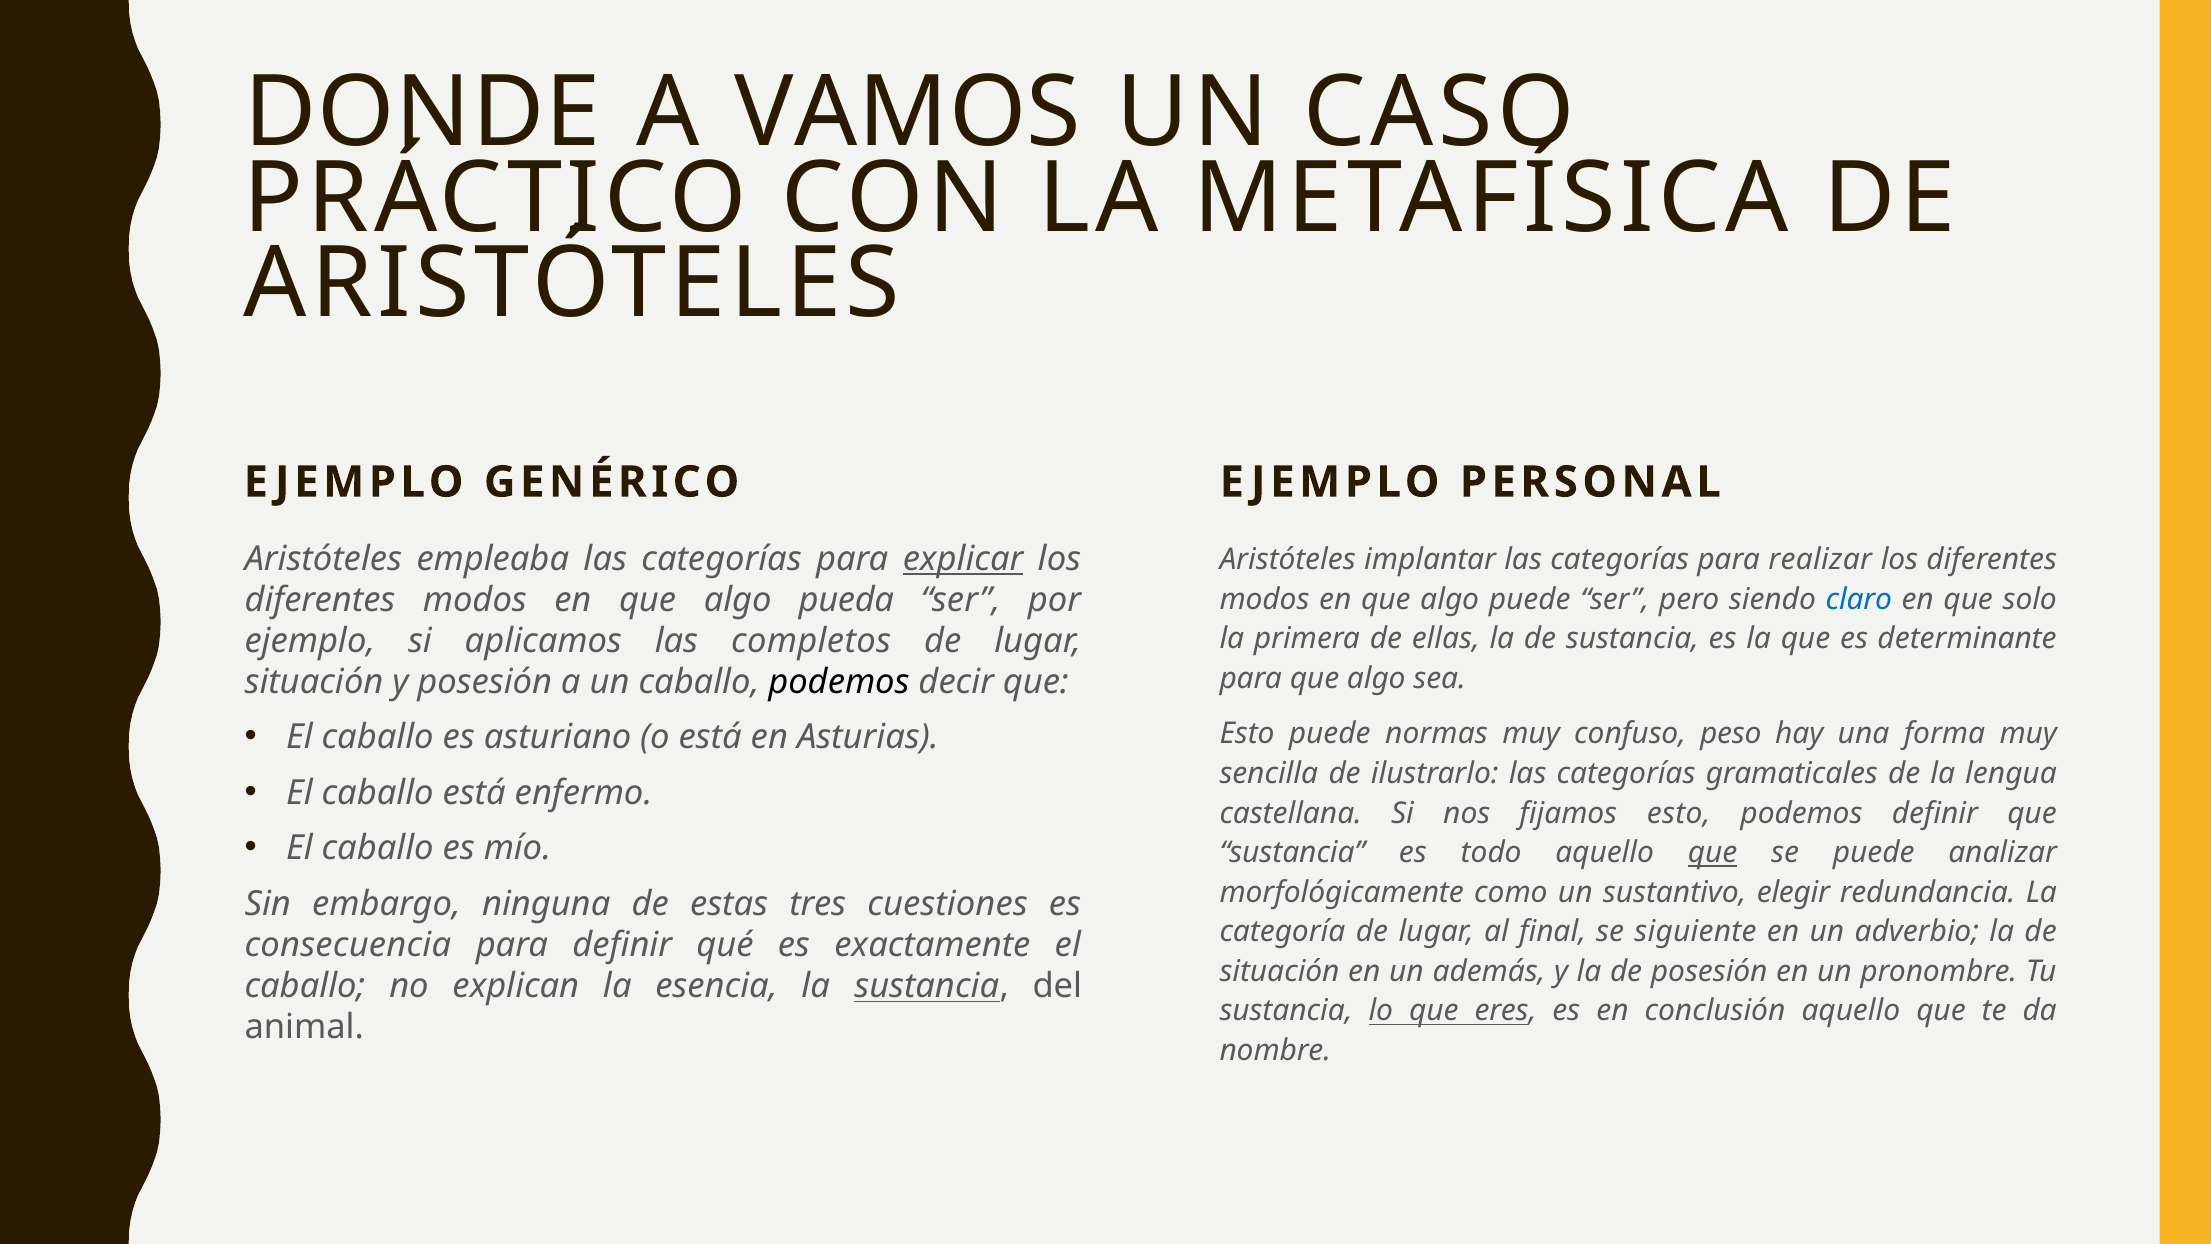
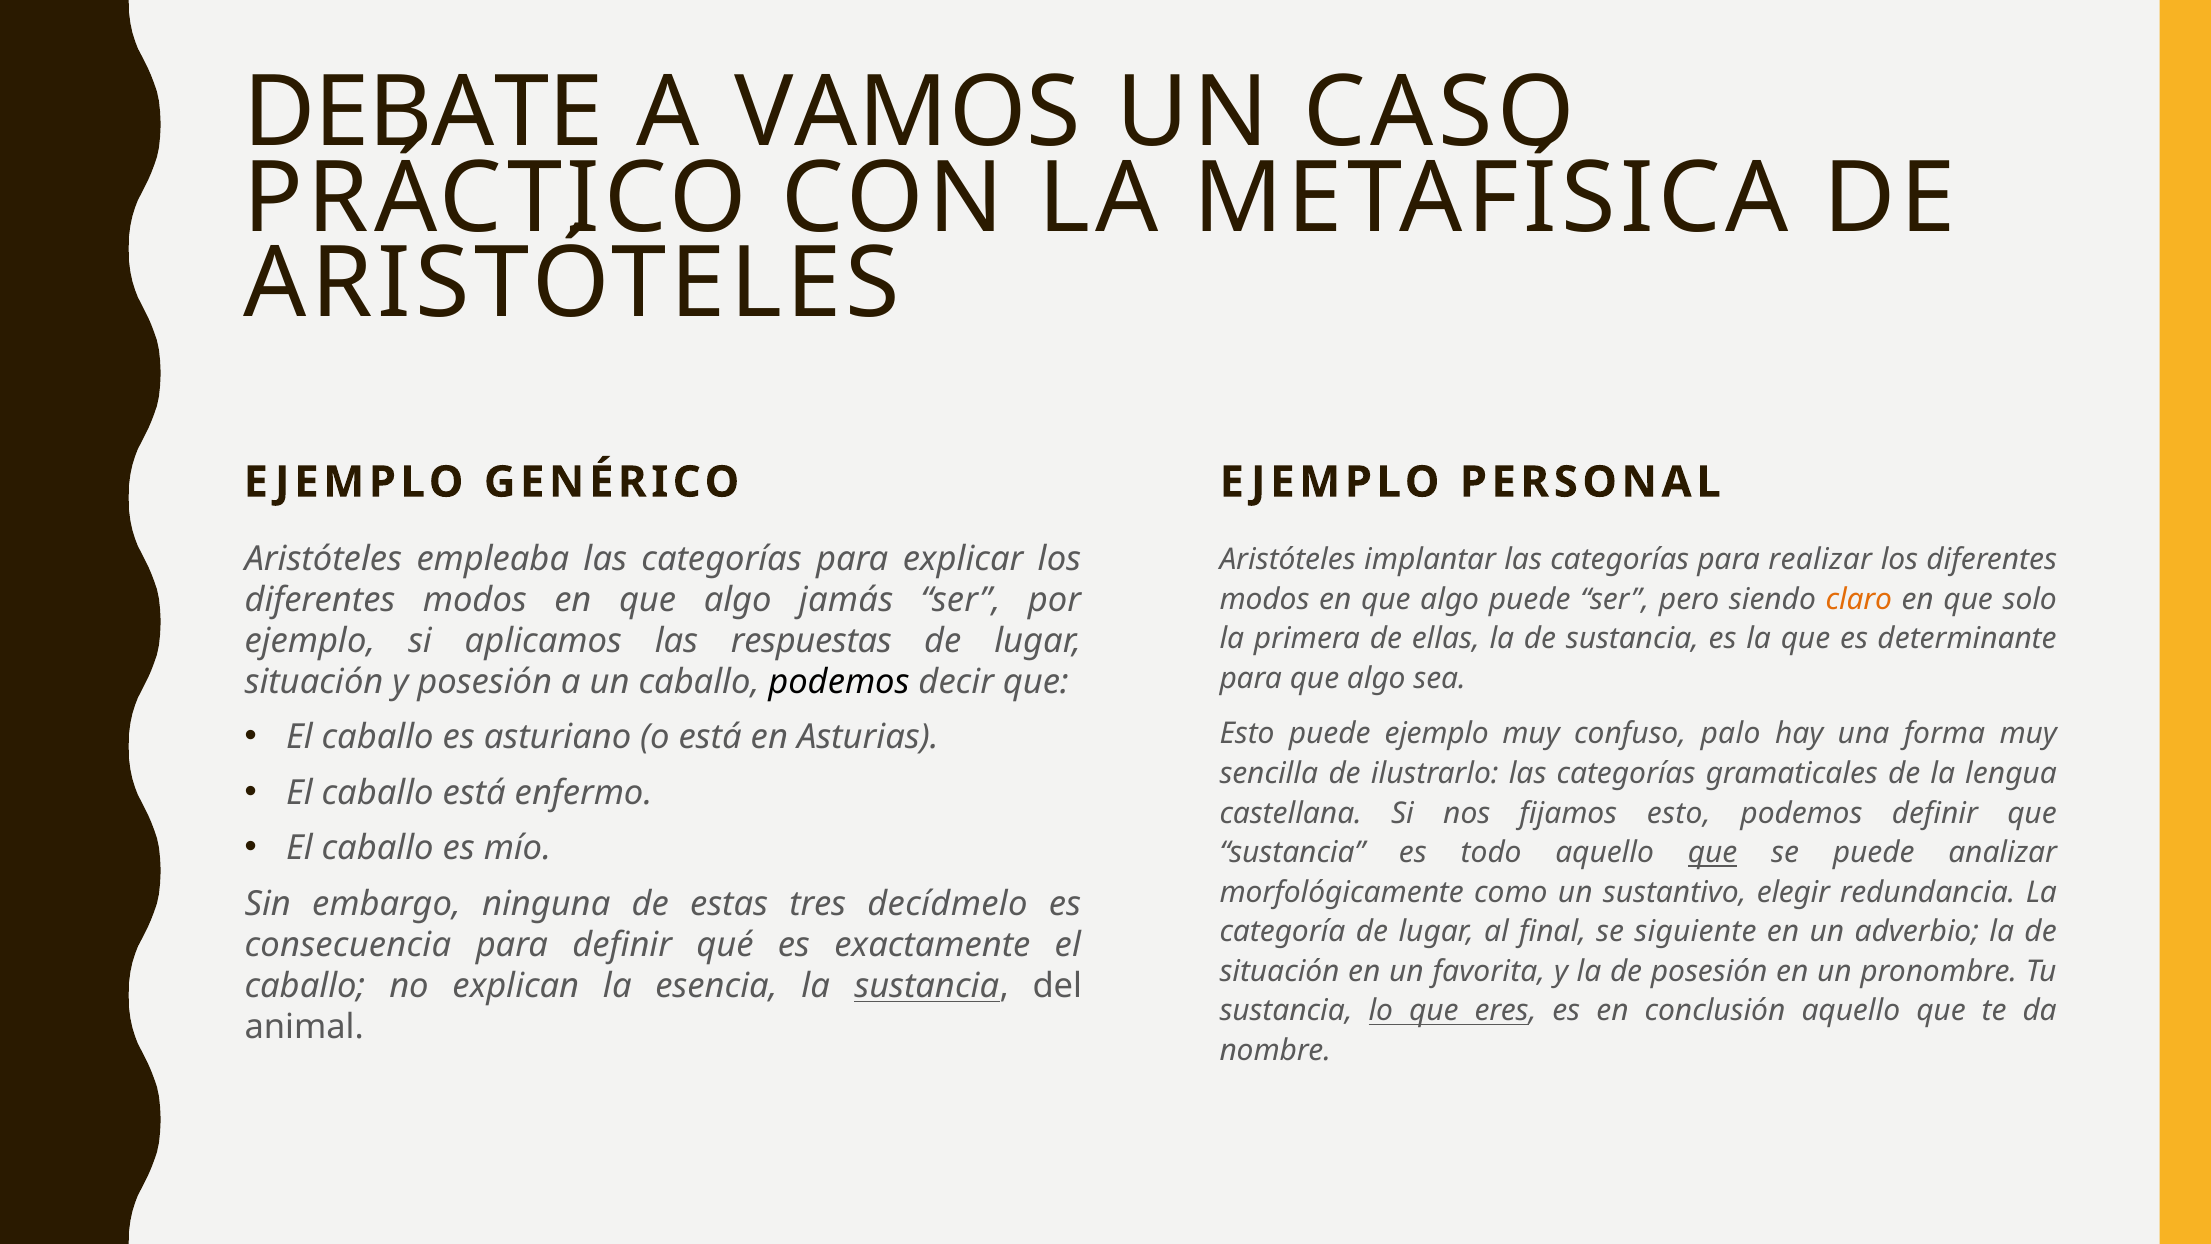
DONDE: DONDE -> DEBATE
explicar underline: present -> none
pueda: pueda -> jamás
claro colour: blue -> orange
completos: completos -> respuestas
puede normas: normas -> ejemplo
peso: peso -> palo
cuestiones: cuestiones -> decídmelo
además: además -> favorita
